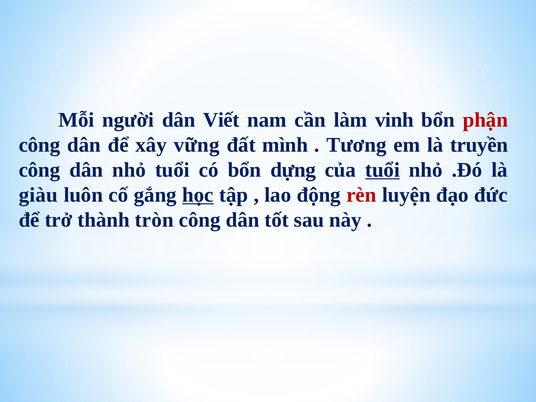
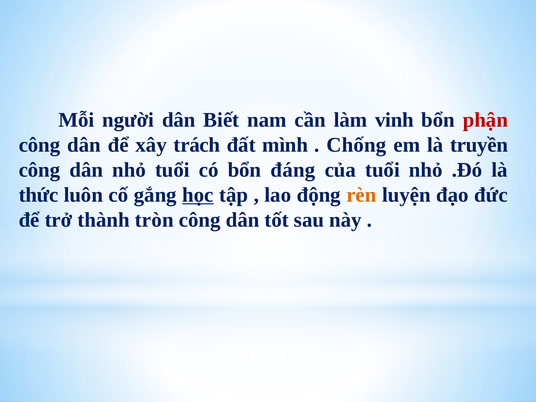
Viết: Viết -> Biết
vững: vững -> trách
Tương: Tương -> Chống
dựng: dựng -> đáng
tuổi at (383, 170) underline: present -> none
giàu: giàu -> thức
rèn colour: red -> orange
